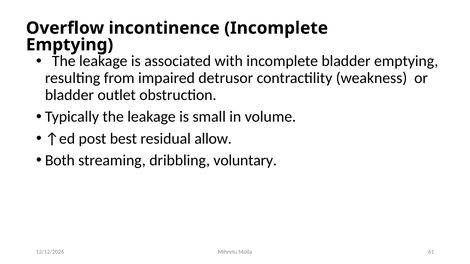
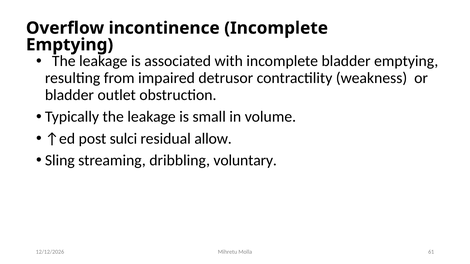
best: best -> sulci
Both: Both -> Sling
